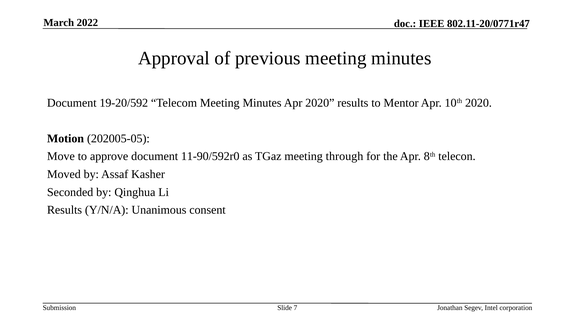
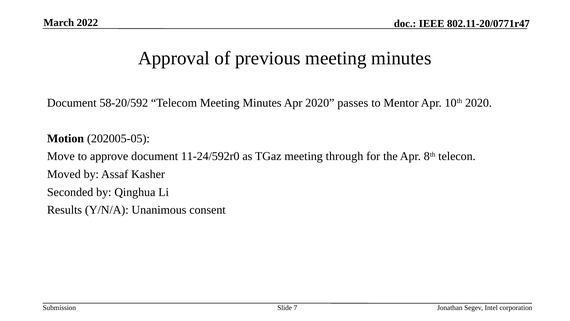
19-20/592: 19-20/592 -> 58-20/592
2020 results: results -> passes
11-90/592r0: 11-90/592r0 -> 11-24/592r0
